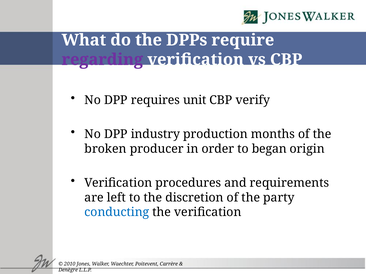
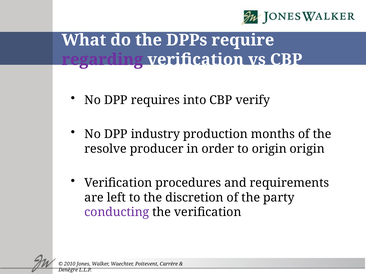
unit: unit -> into
broken: broken -> resolve
to began: began -> origin
conducting colour: blue -> purple
